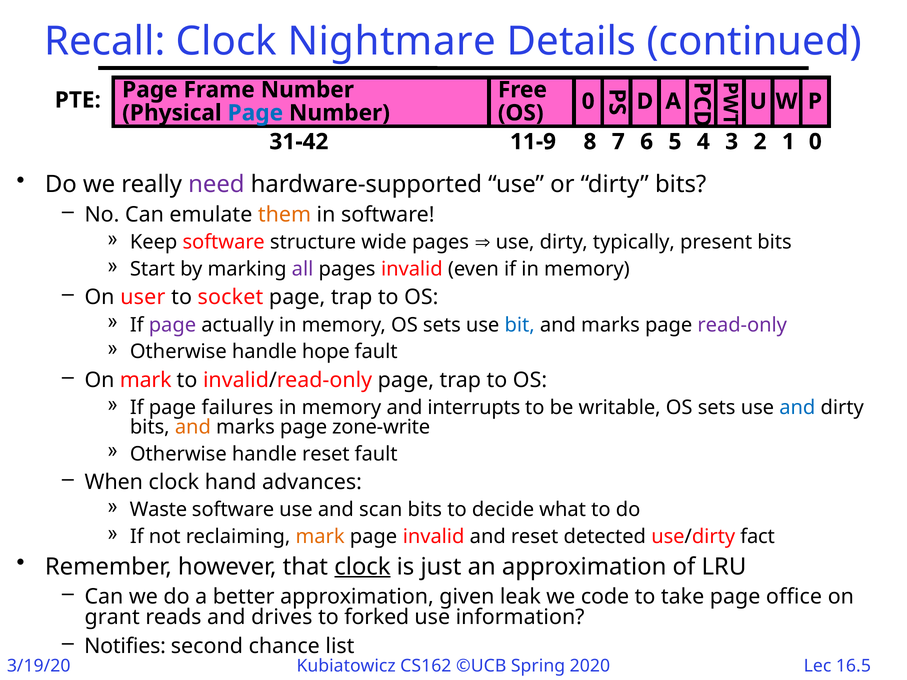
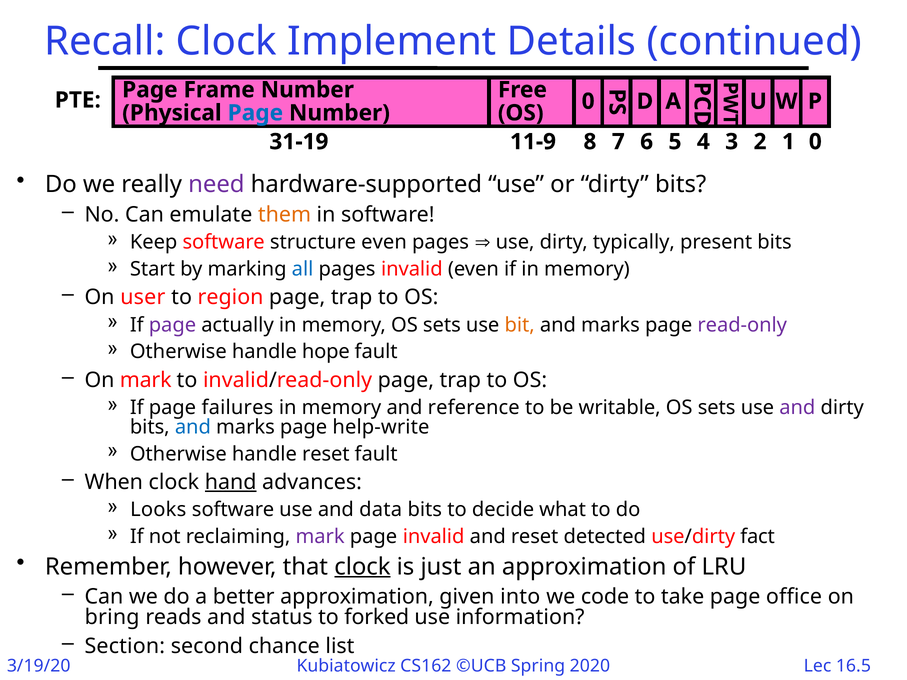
Nightmare: Nightmare -> Implement
31-42: 31-42 -> 31-19
structure wide: wide -> even
all colour: purple -> blue
socket: socket -> region
bit colour: blue -> orange
interrupts: interrupts -> reference
and at (797, 408) colour: blue -> purple
and at (193, 427) colour: orange -> blue
zone-write: zone-write -> help-write
hand underline: none -> present
Waste: Waste -> Looks
scan: scan -> data
mark at (320, 537) colour: orange -> purple
leak: leak -> into
grant: grant -> bring
drives: drives -> status
Notifies: Notifies -> Section
